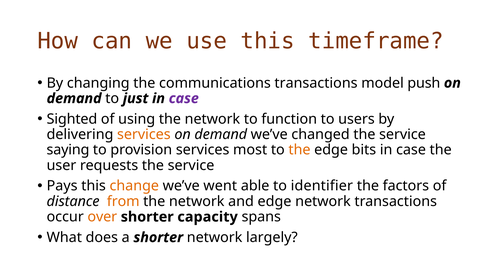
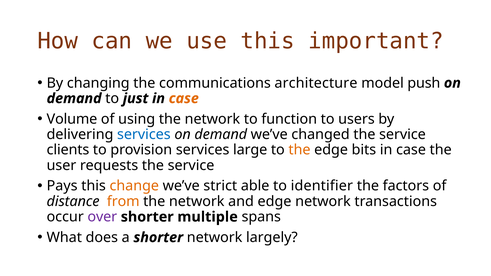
timeframe: timeframe -> important
communications transactions: transactions -> architecture
case at (184, 98) colour: purple -> orange
Sighted: Sighted -> Volume
services at (144, 135) colour: orange -> blue
saying: saying -> clients
most: most -> large
went: went -> strict
over colour: orange -> purple
capacity: capacity -> multiple
